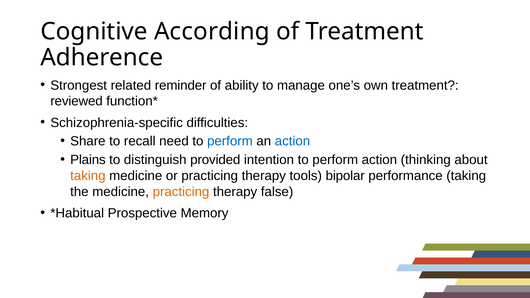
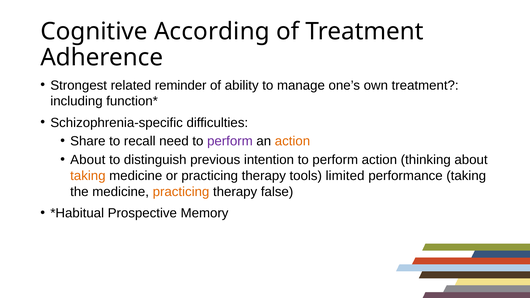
reviewed: reviewed -> including
perform at (230, 141) colour: blue -> purple
action at (292, 141) colour: blue -> orange
Plains at (88, 160): Plains -> About
provided: provided -> previous
bipolar: bipolar -> limited
